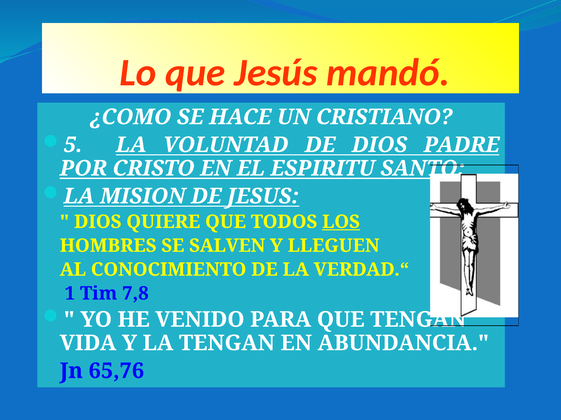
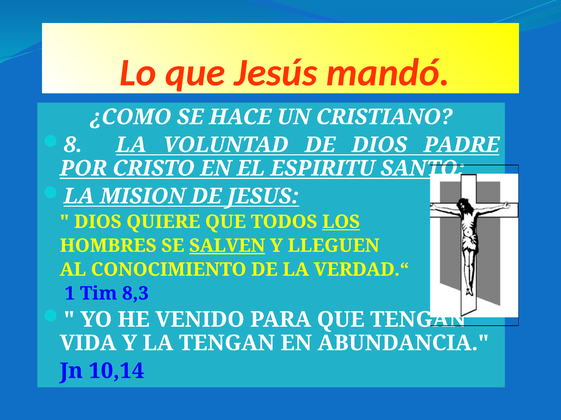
5: 5 -> 8
SALVEN underline: none -> present
7,8: 7,8 -> 8,3
65,76: 65,76 -> 10,14
